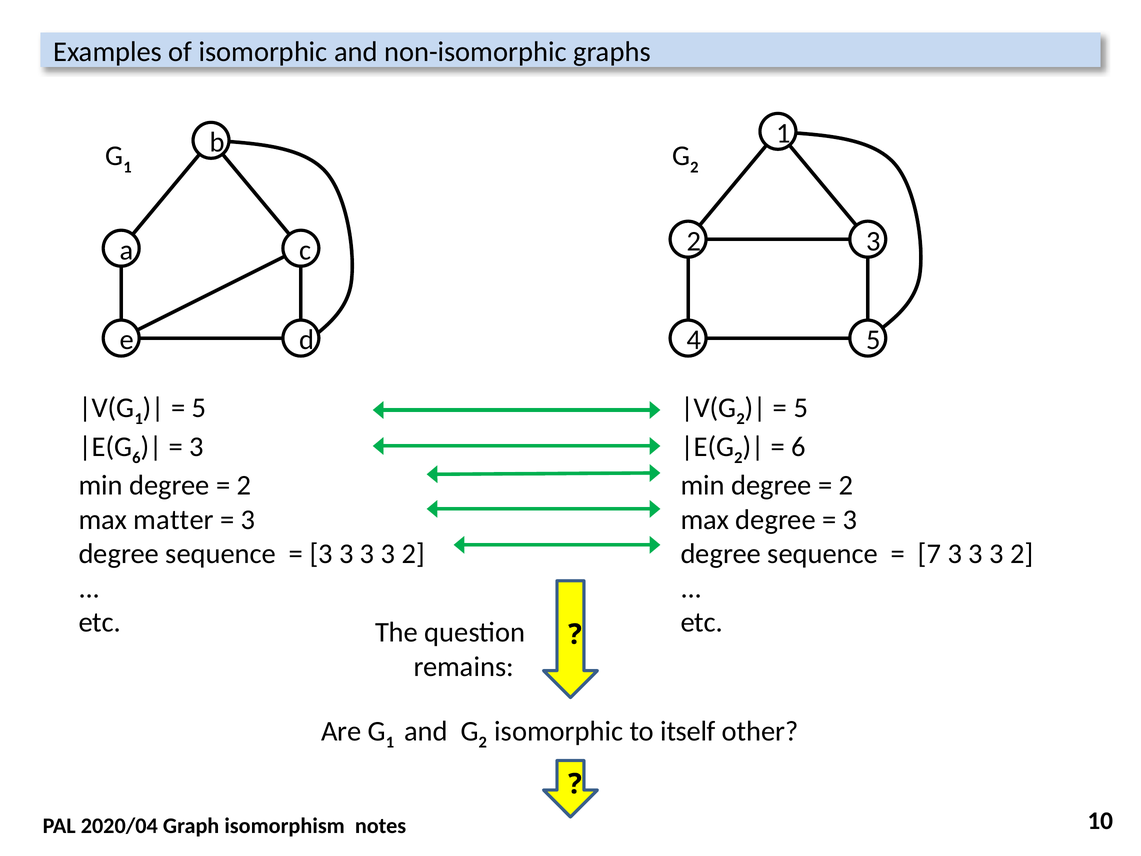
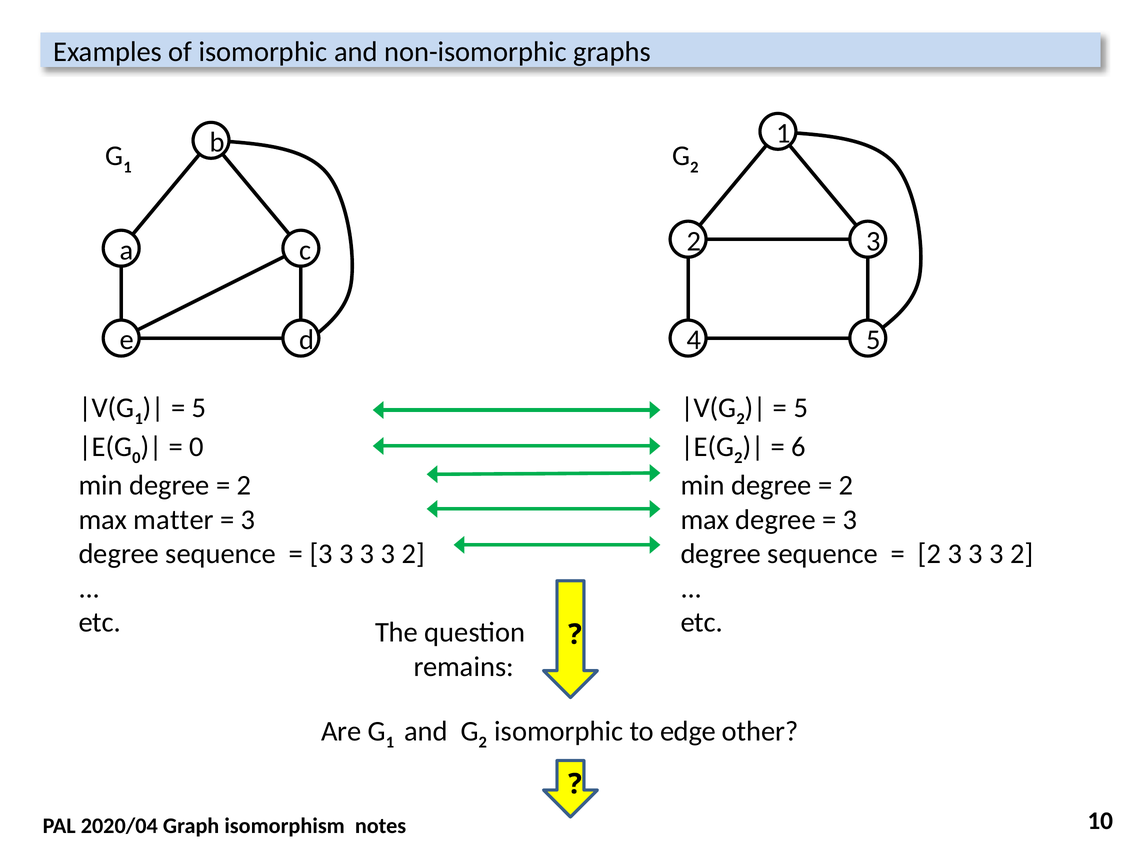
6 at (136, 458): 6 -> 0
3 at (197, 447): 3 -> 0
7 at (930, 554): 7 -> 2
itself: itself -> edge
